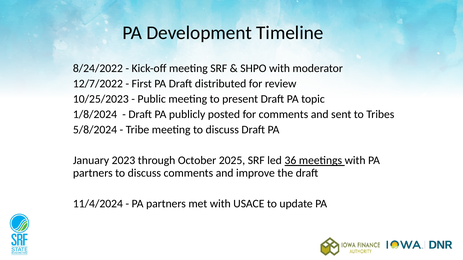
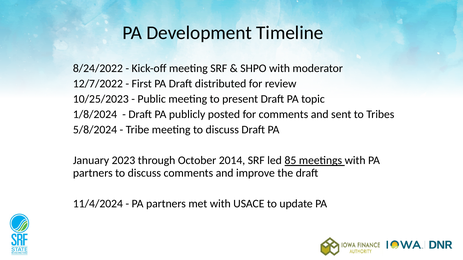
2025: 2025 -> 2014
36: 36 -> 85
